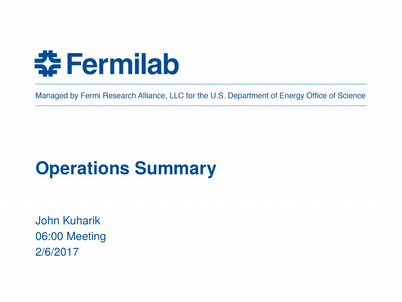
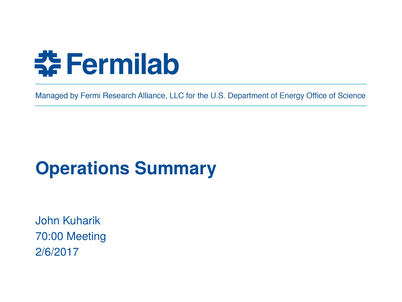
06:00: 06:00 -> 70:00
